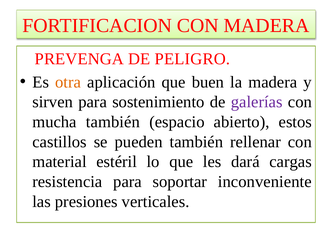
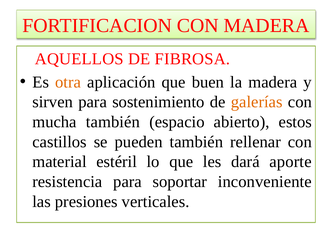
PREVENGA: PREVENGA -> AQUELLOS
PELIGRO: PELIGRO -> FIBROSA
galerías colour: purple -> orange
cargas: cargas -> aporte
